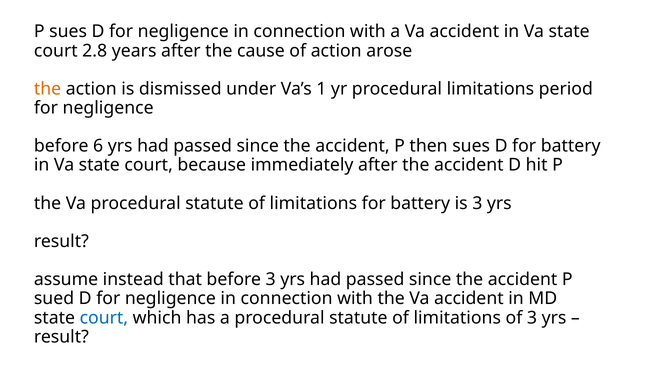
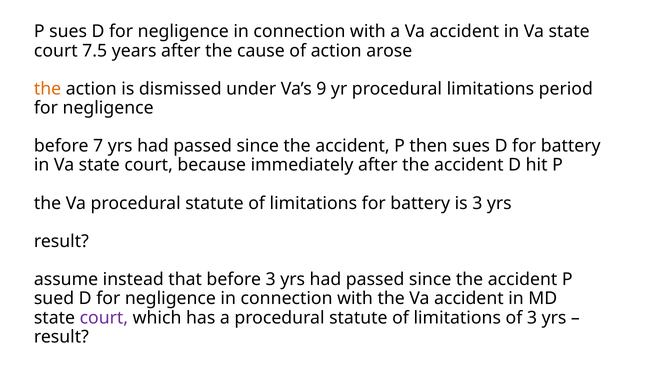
2.8: 2.8 -> 7.5
1: 1 -> 9
6: 6 -> 7
court at (104, 318) colour: blue -> purple
